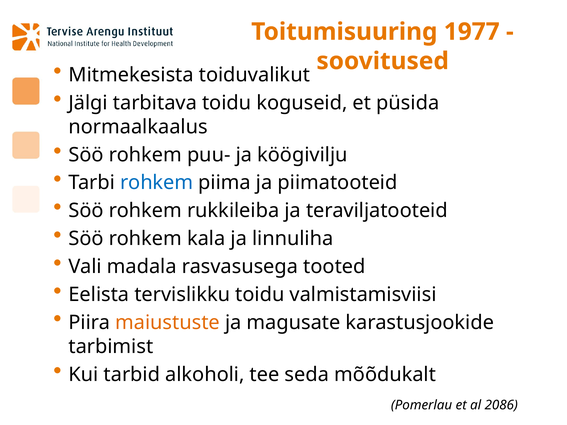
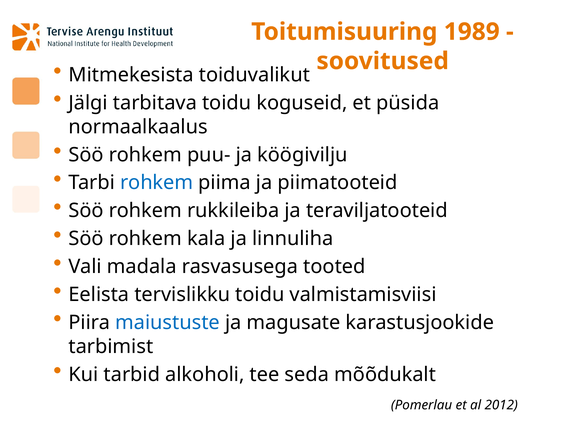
1977: 1977 -> 1989
maiustuste colour: orange -> blue
2086: 2086 -> 2012
